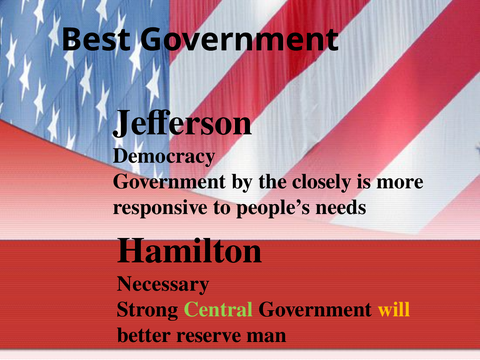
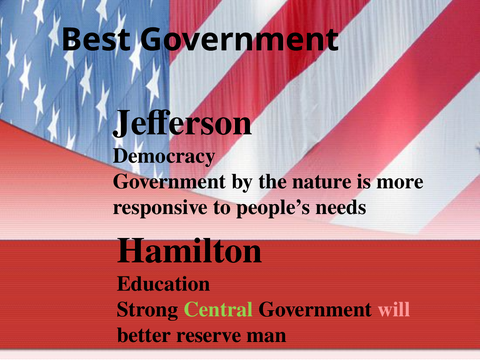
closely: closely -> nature
Necessary: Necessary -> Education
will colour: yellow -> pink
